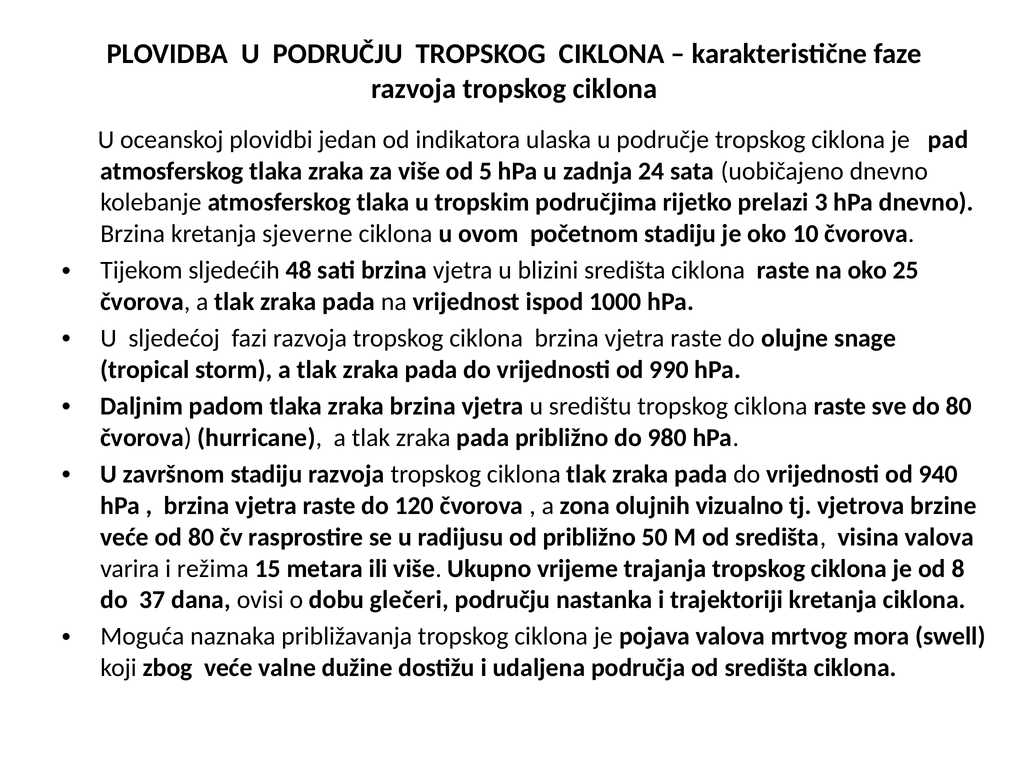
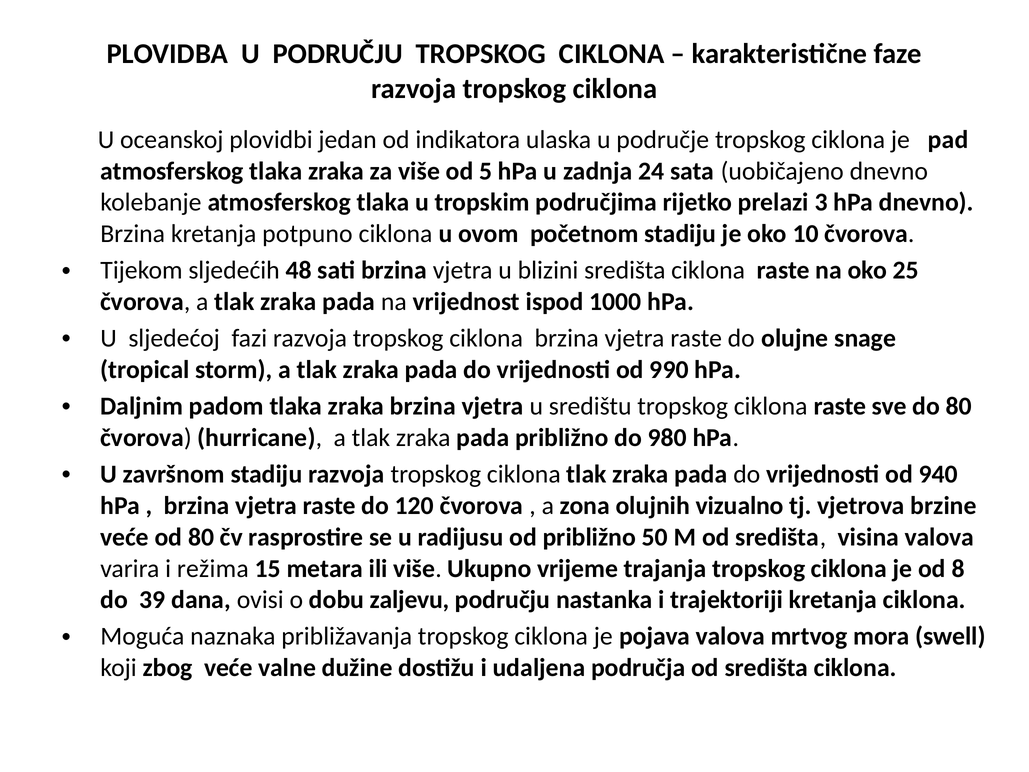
sjeverne: sjeverne -> potpuno
37: 37 -> 39
glečeri: glečeri -> zaljevu
